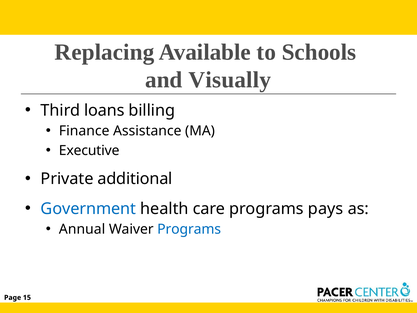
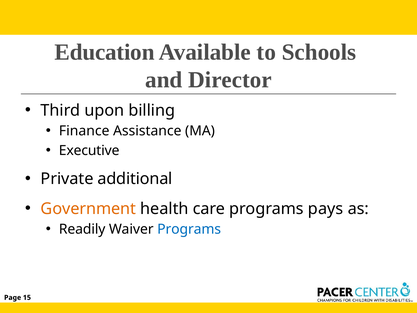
Replacing: Replacing -> Education
Visually: Visually -> Director
loans: loans -> upon
Government colour: blue -> orange
Annual: Annual -> Readily
